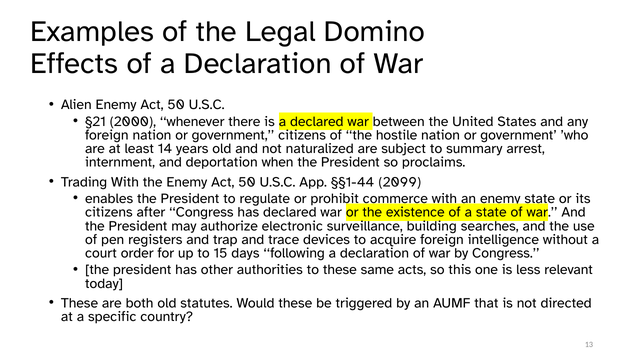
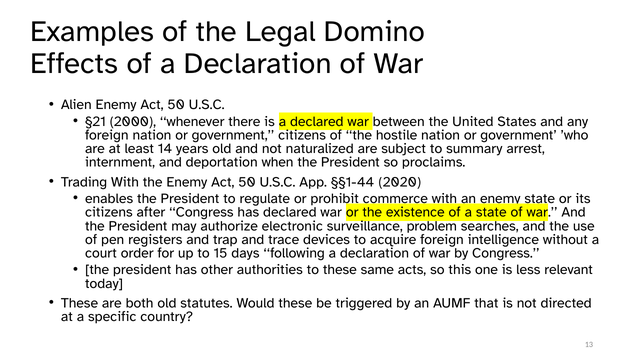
2099: 2099 -> 2020
building: building -> problem
